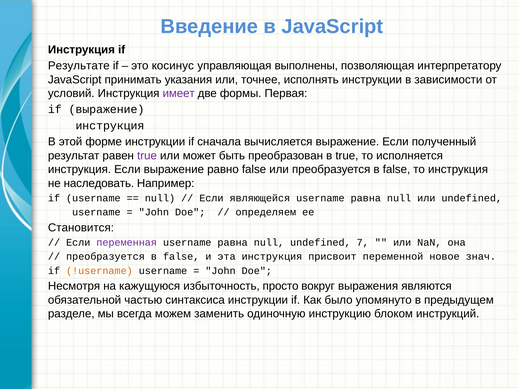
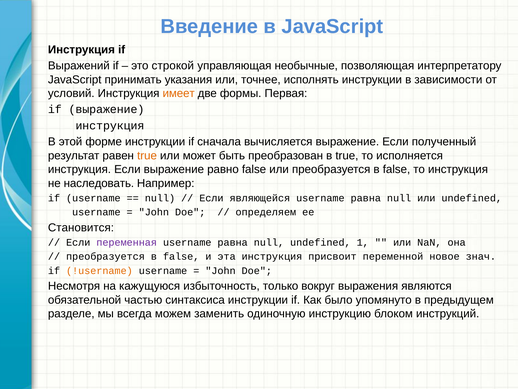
Результате: Результате -> Выражений
косинус: косинус -> строкой
выполнены: выполнены -> необычные
имеет colour: purple -> orange
true at (147, 155) colour: purple -> orange
7: 7 -> 1
просто: просто -> только
